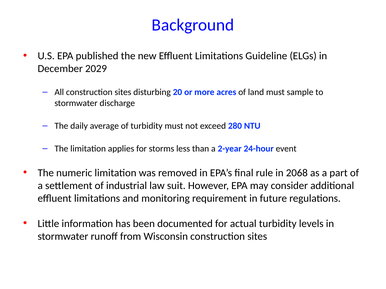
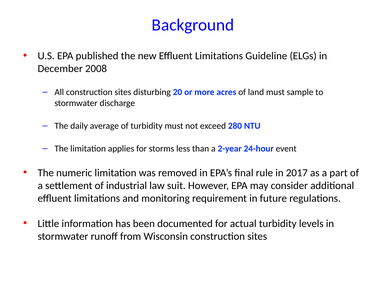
2029: 2029 -> 2008
2068: 2068 -> 2017
